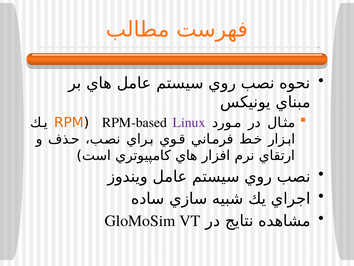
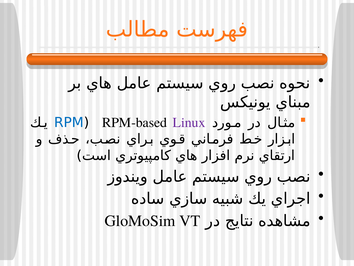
RPM colour: orange -> blue
